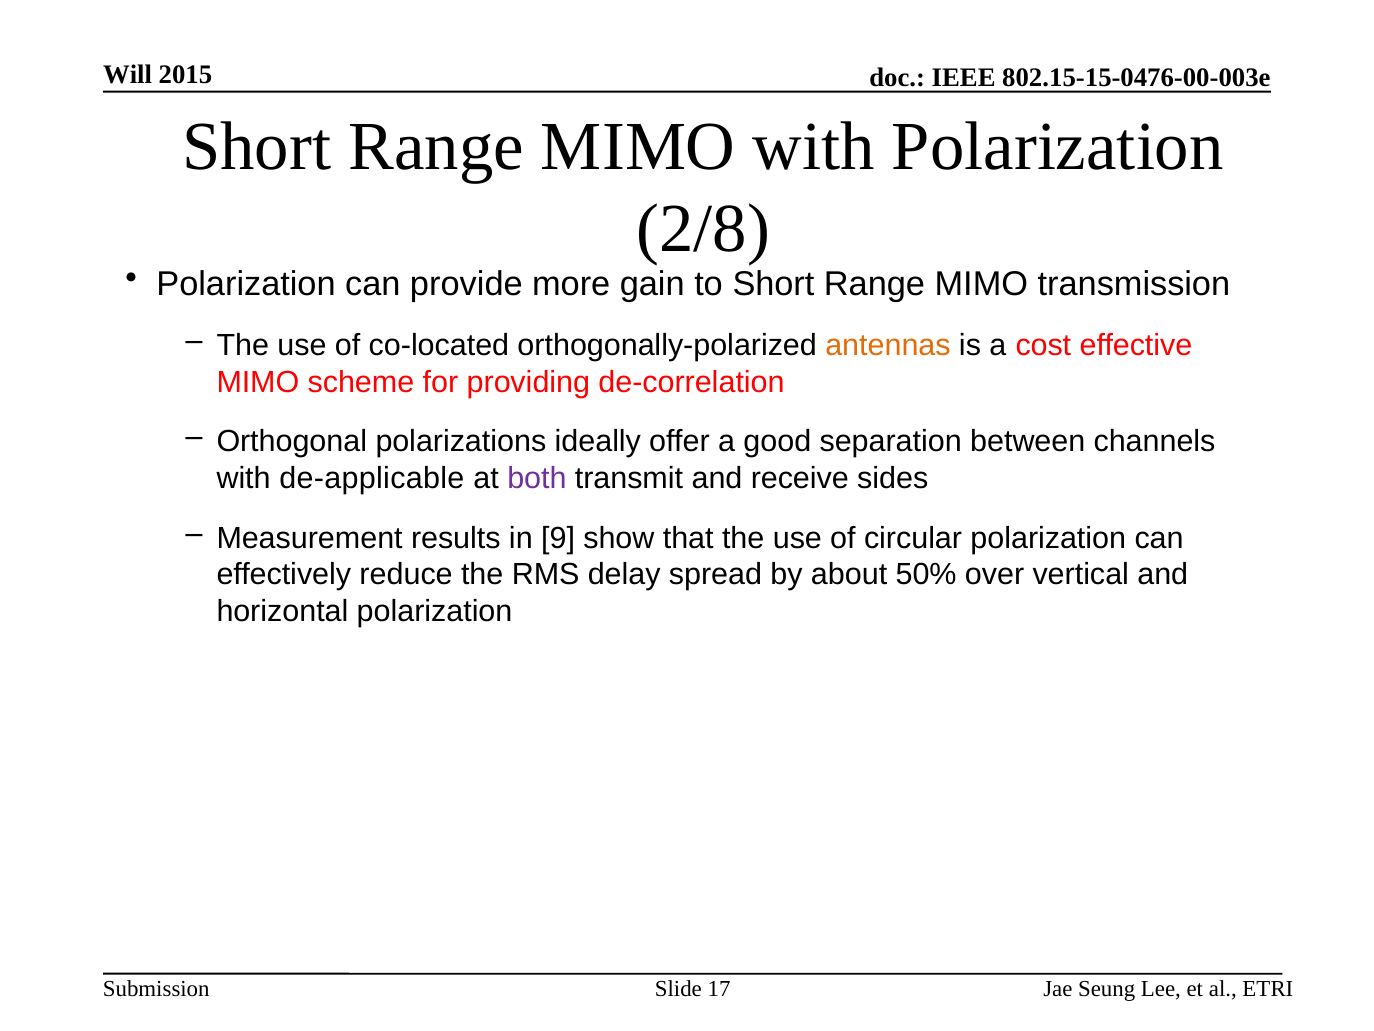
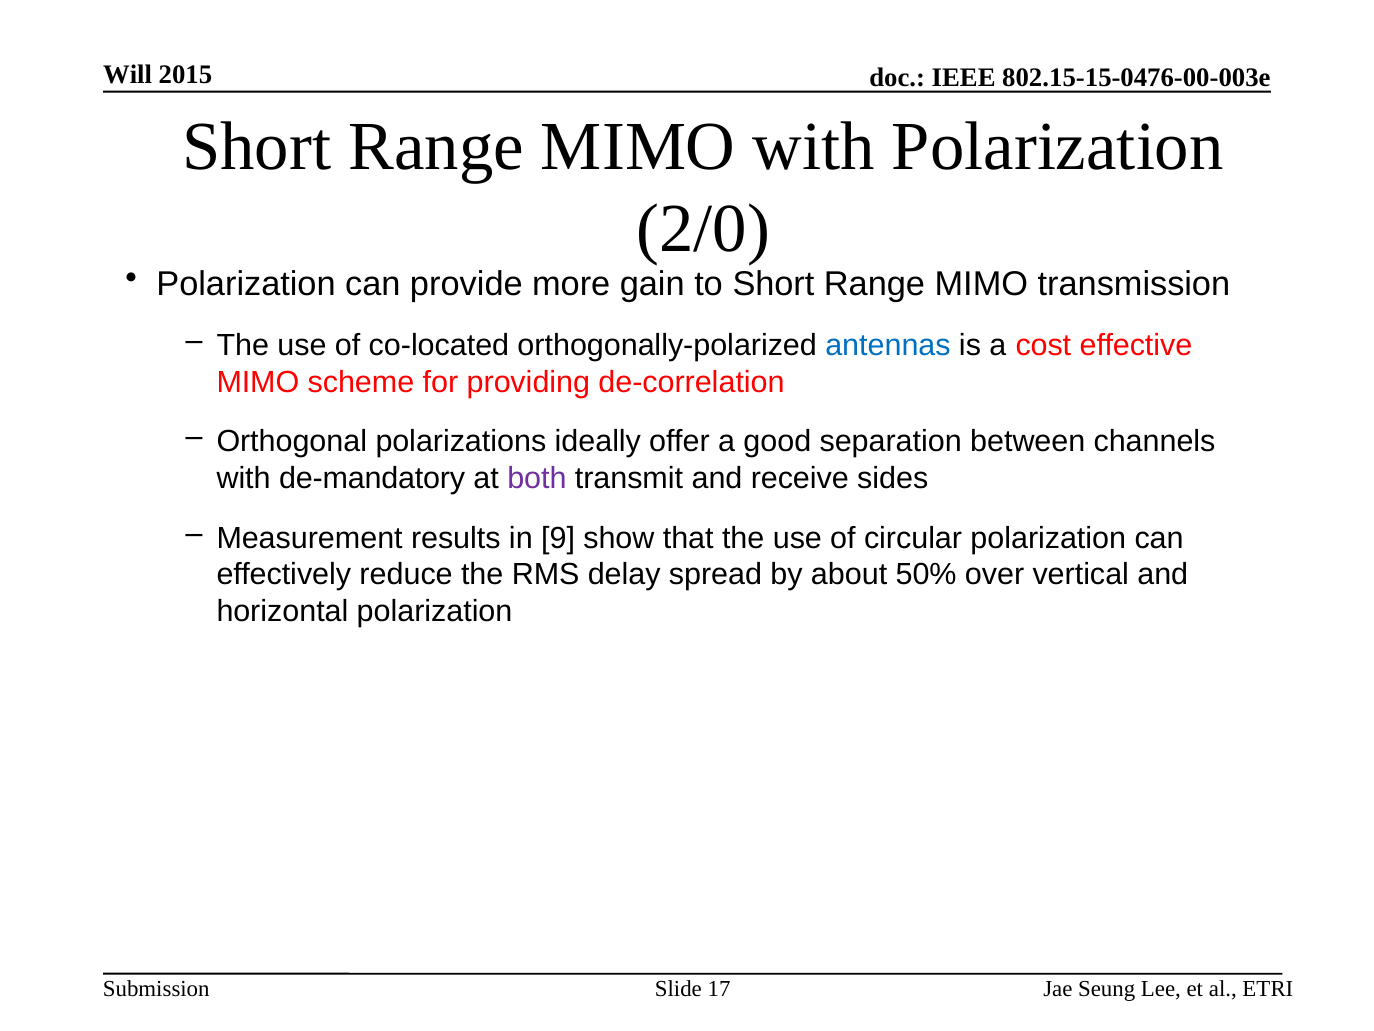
2/8: 2/8 -> 2/0
antennas colour: orange -> blue
de-applicable: de-applicable -> de-mandatory
